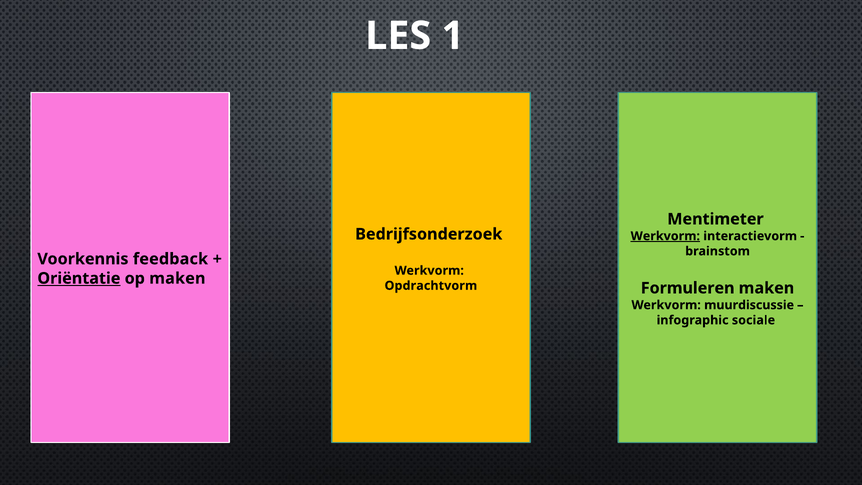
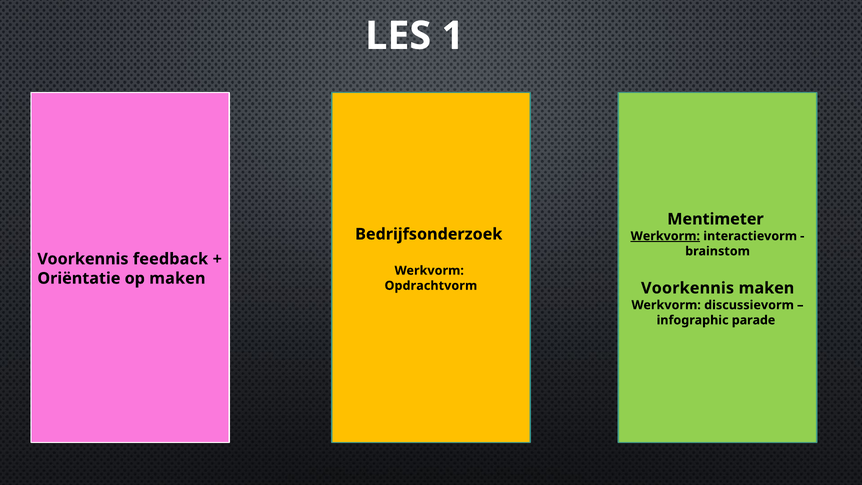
Oriëntatie underline: present -> none
Formuleren at (688, 288): Formuleren -> Voorkennis
muurdiscussie: muurdiscussie -> discussievorm
sociale: sociale -> parade
